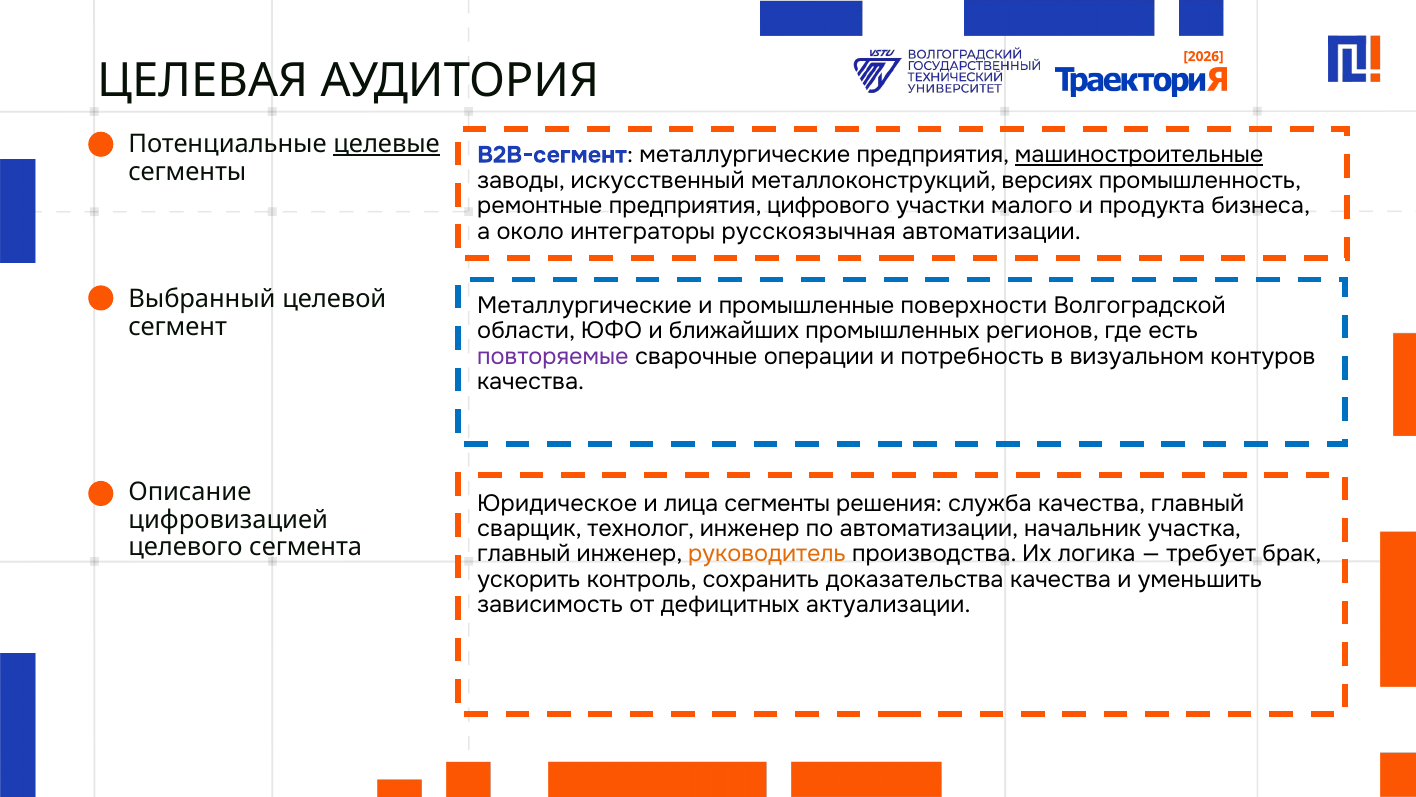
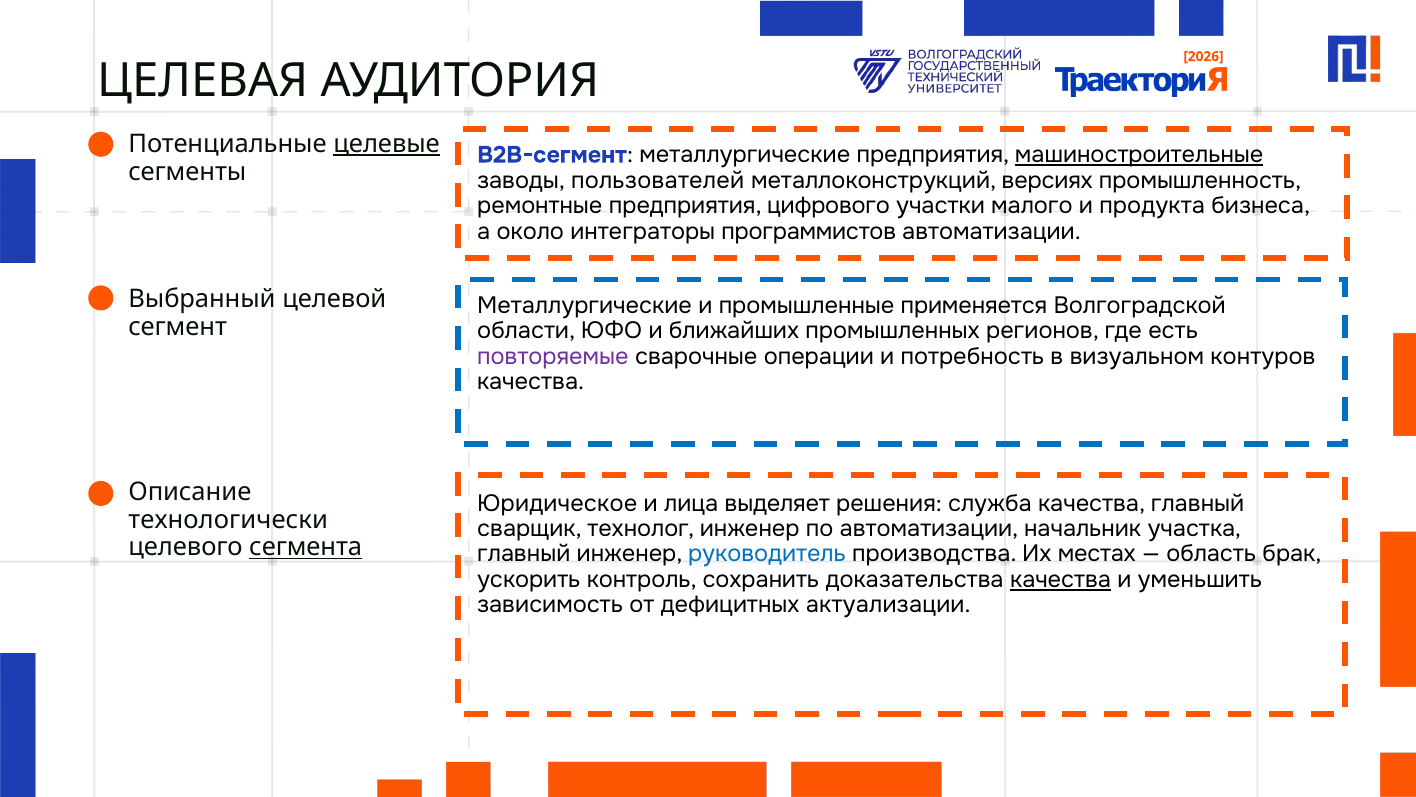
искусственный: искусственный -> пользователей
русскоязычная: русскоязычная -> программистов
поверхности: поверхности -> применяется
лица сегменты: сегменты -> выделяет
цифровизацией: цифровизацией -> технологически
сегмента underline: none -> present
руководитель colour: orange -> blue
логика: логика -> местах
требует: требует -> область
качества at (1061, 579) underline: none -> present
